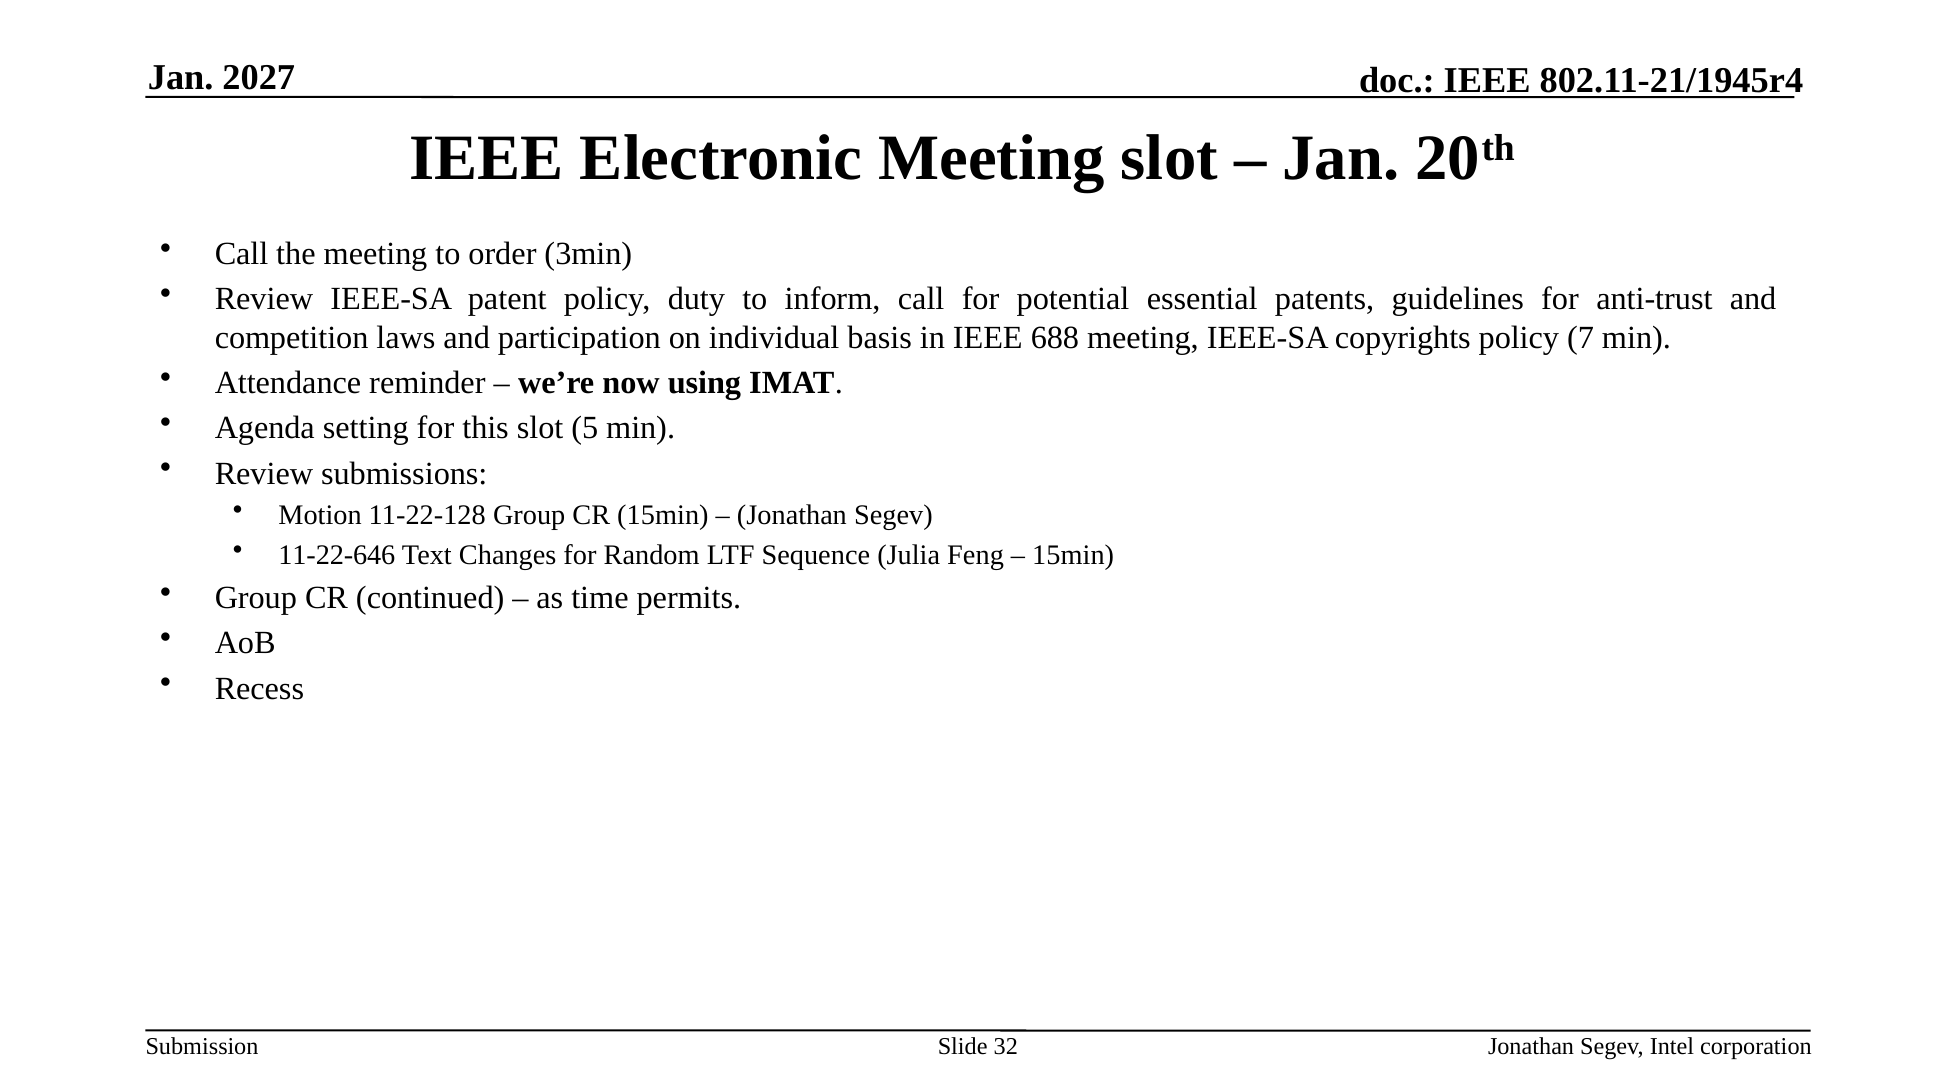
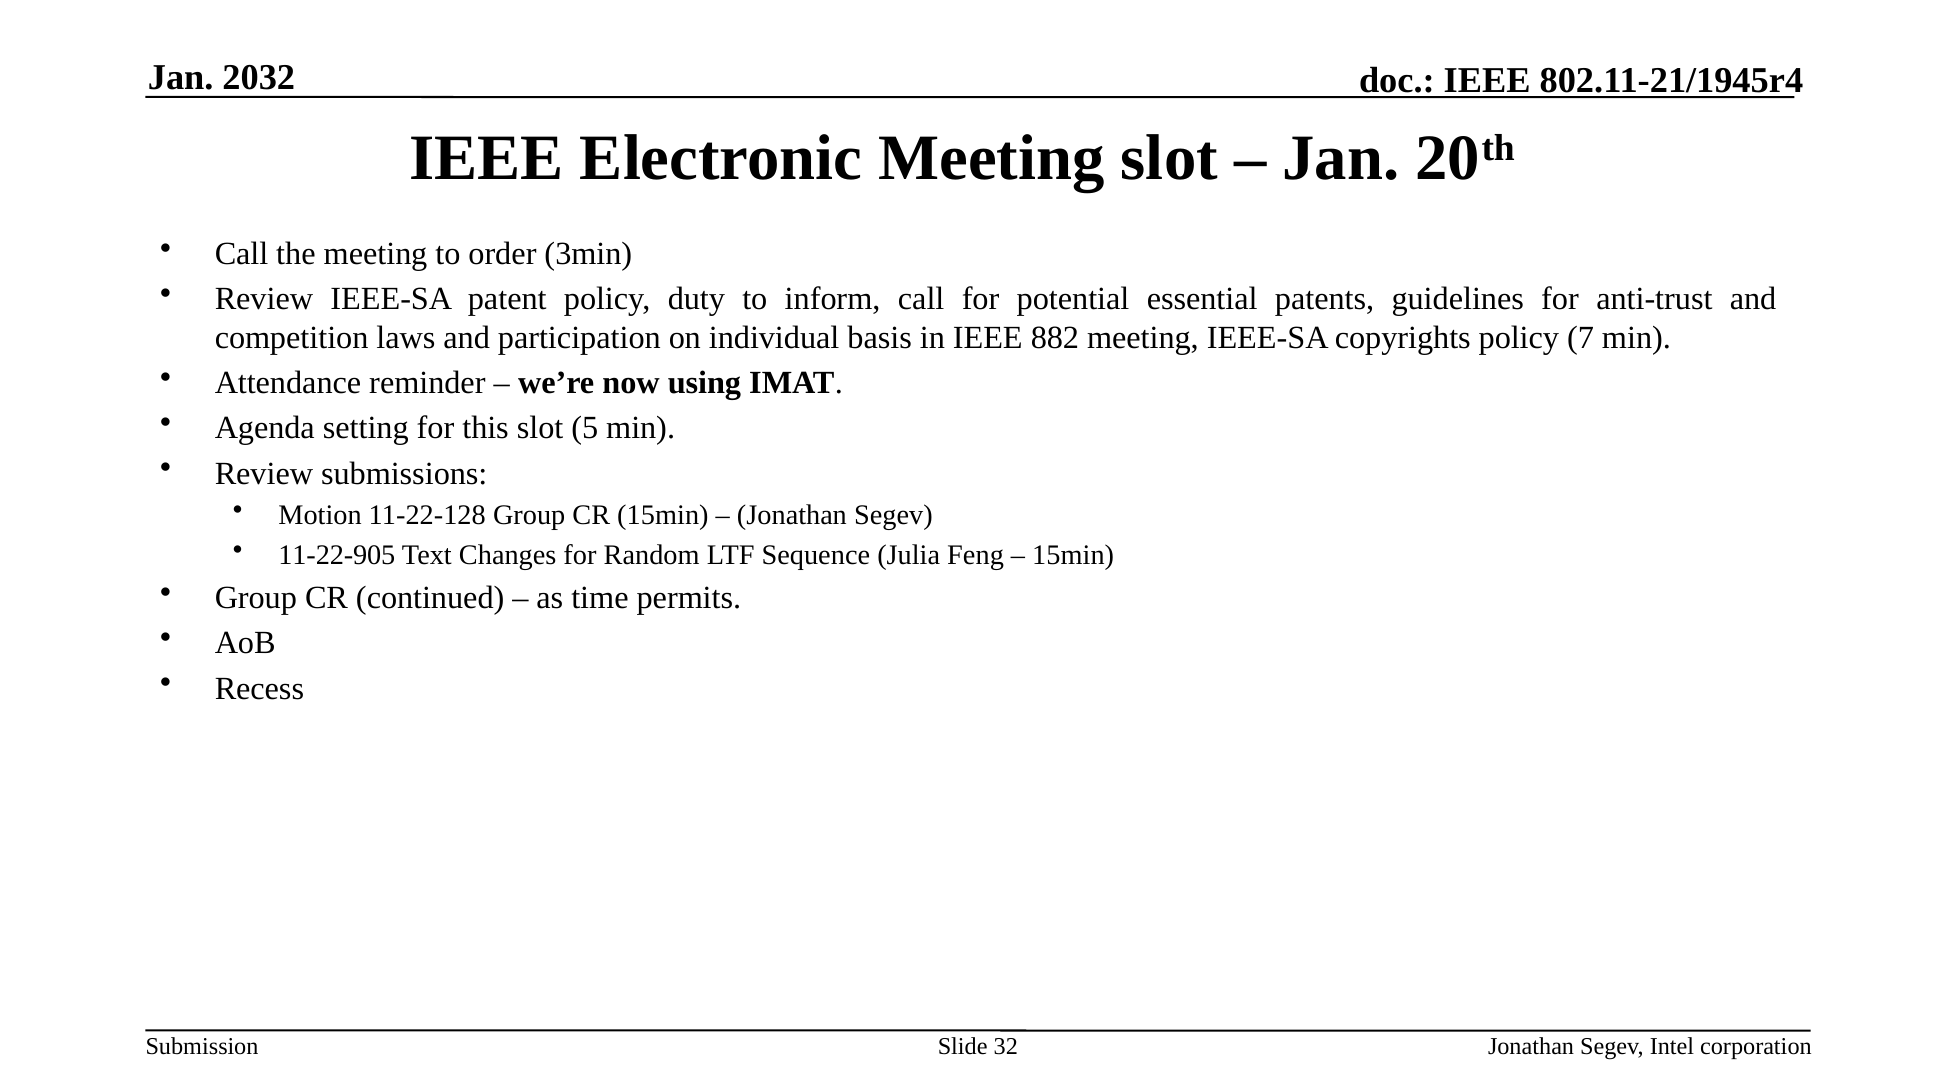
2027: 2027 -> 2032
688: 688 -> 882
11-22-646: 11-22-646 -> 11-22-905
